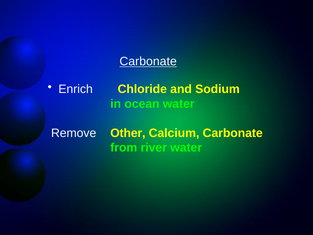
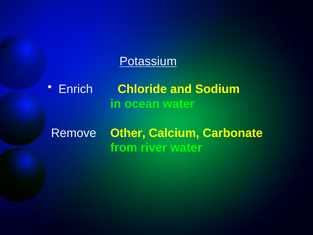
Carbonate at (148, 61): Carbonate -> Potassium
